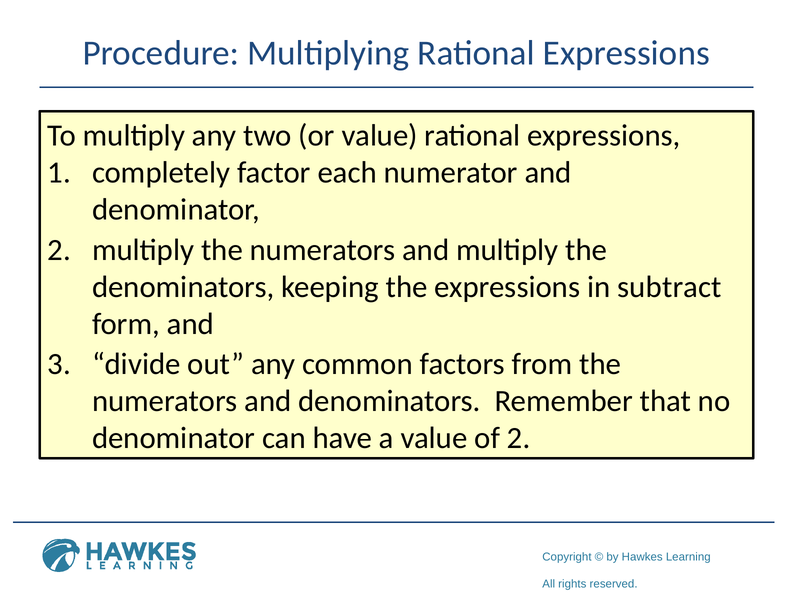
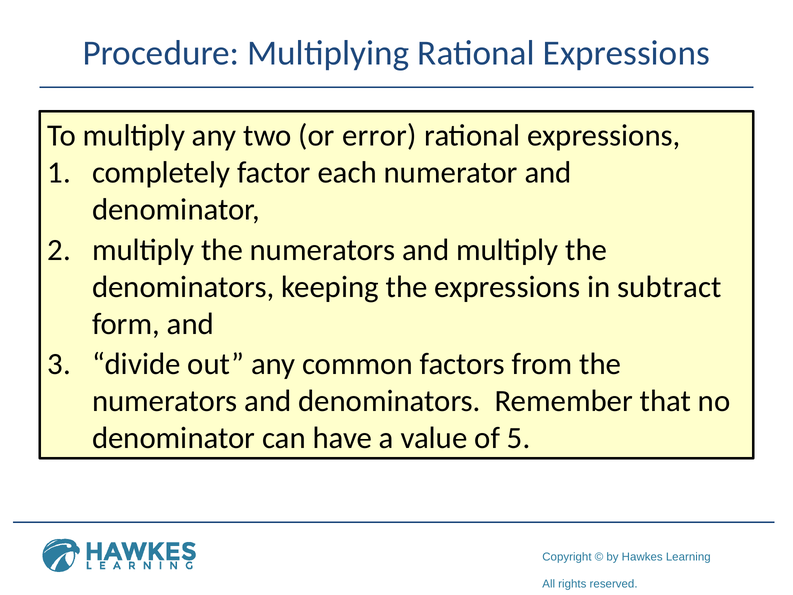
or value: value -> error
of 2: 2 -> 5
